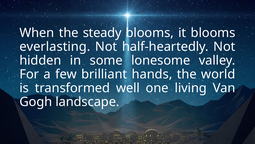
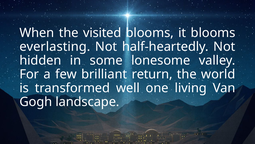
steady: steady -> visited
hands: hands -> return
